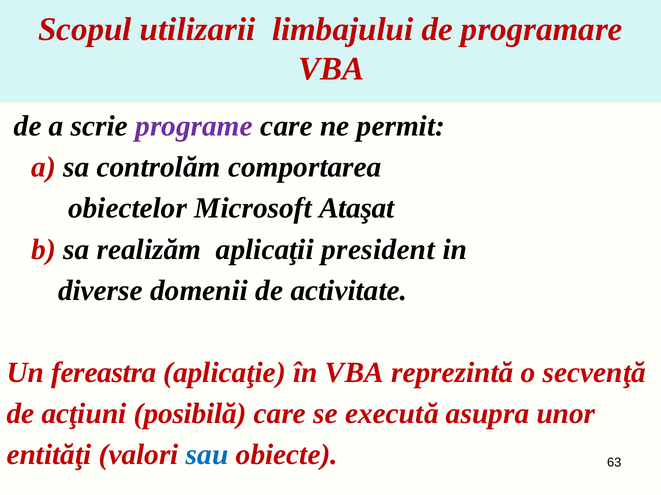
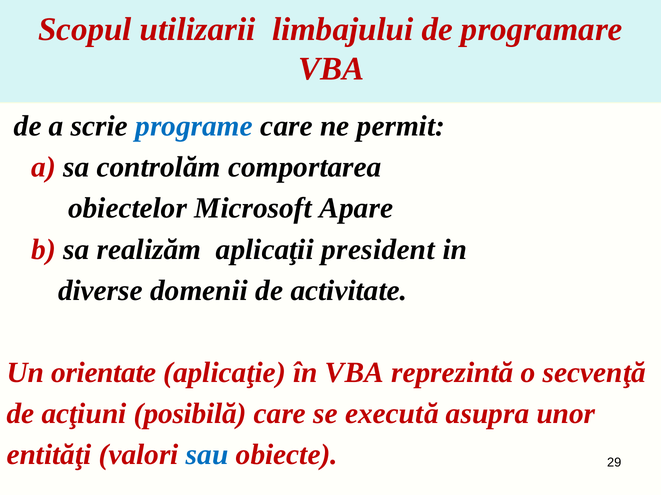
programe colour: purple -> blue
Ataşat: Ataşat -> Apare
fereastra: fereastra -> orientate
63: 63 -> 29
